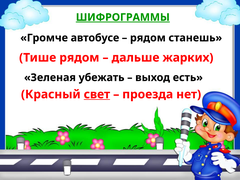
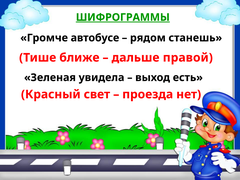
Тише рядом: рядом -> ближе
жарких: жарких -> правой
убежать: убежать -> увидела
свет underline: present -> none
